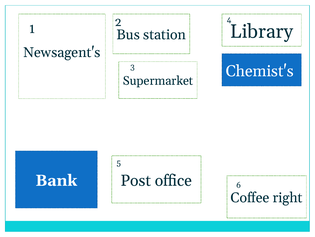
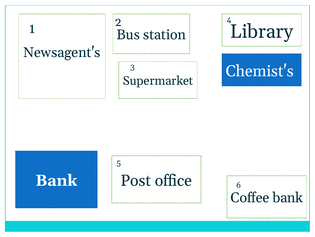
Coffee right: right -> bank
